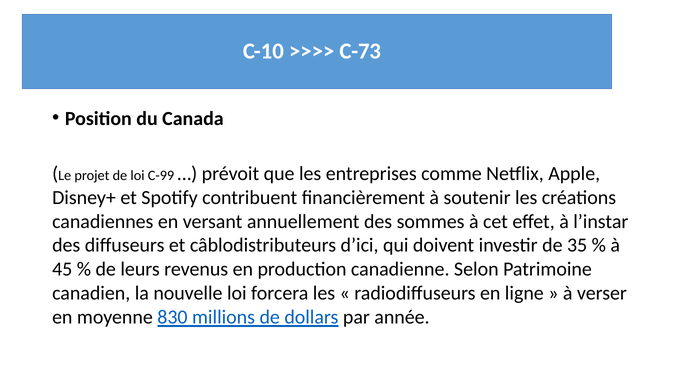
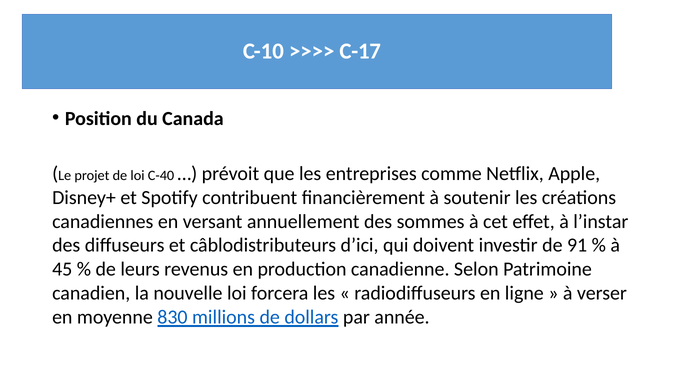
C-73: C-73 -> C-17
C-99: C-99 -> C-40
35: 35 -> 91
